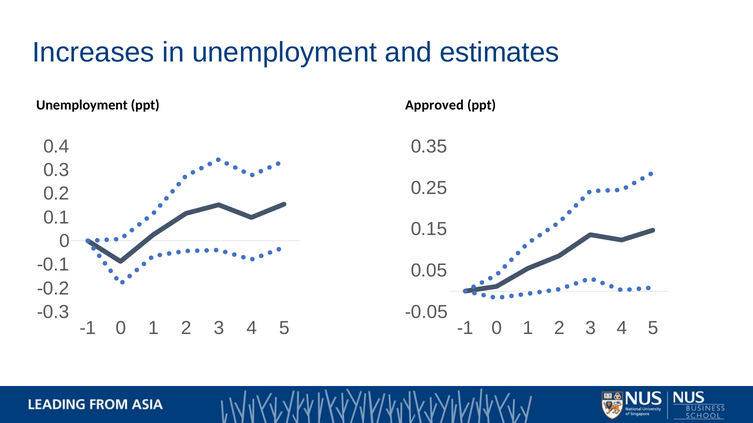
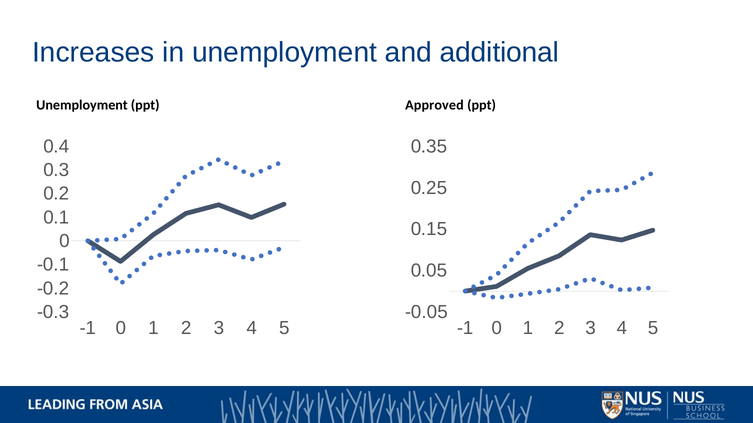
estimates: estimates -> additional
